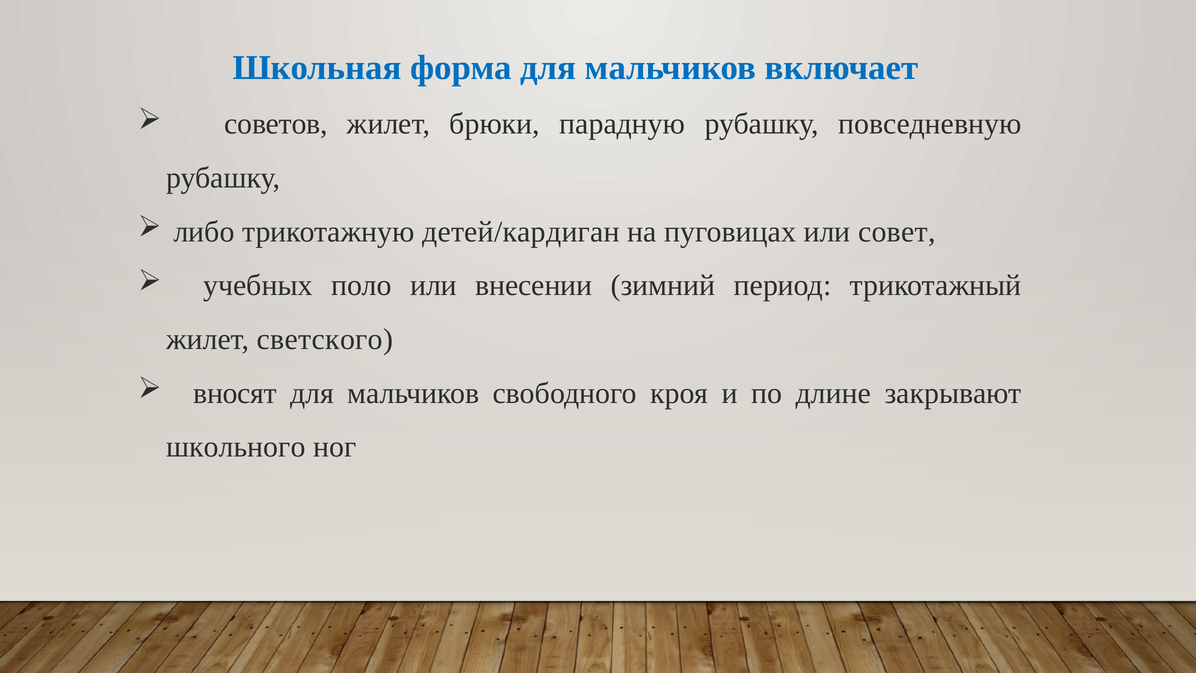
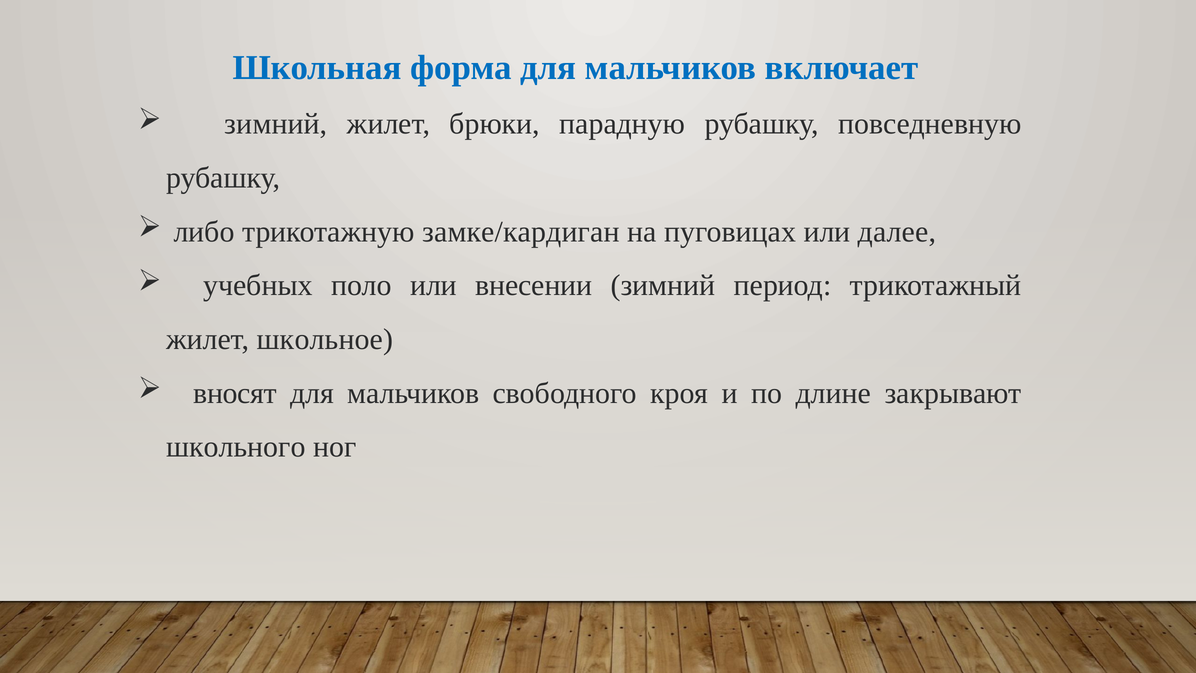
советов at (276, 124): советов -> зимний
детей/кардиган: детей/кардиган -> замке/кардиган
совет: совет -> далее
светского: светского -> школьное
